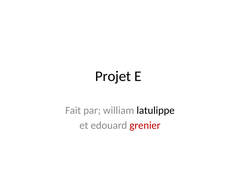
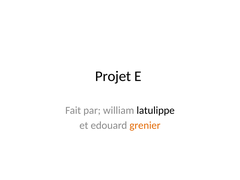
grenier colour: red -> orange
